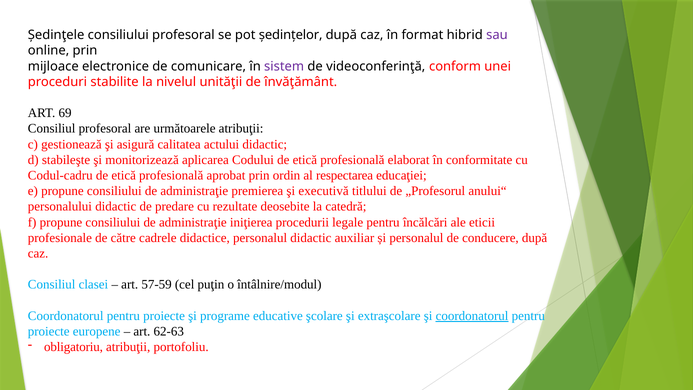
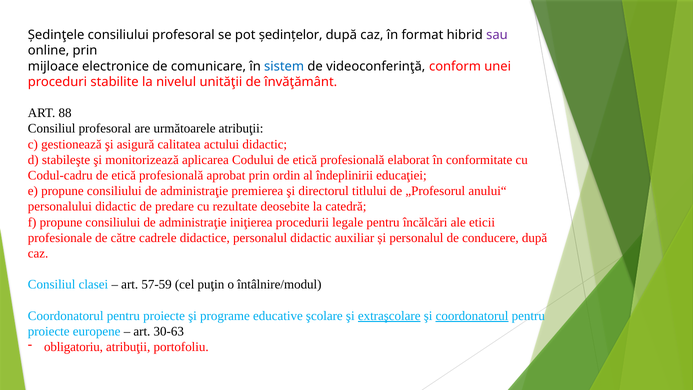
sistem colour: purple -> blue
69: 69 -> 88
respectarea: respectarea -> îndeplinirii
executivă: executivă -> directorul
extraşcolare underline: none -> present
62-63: 62-63 -> 30-63
